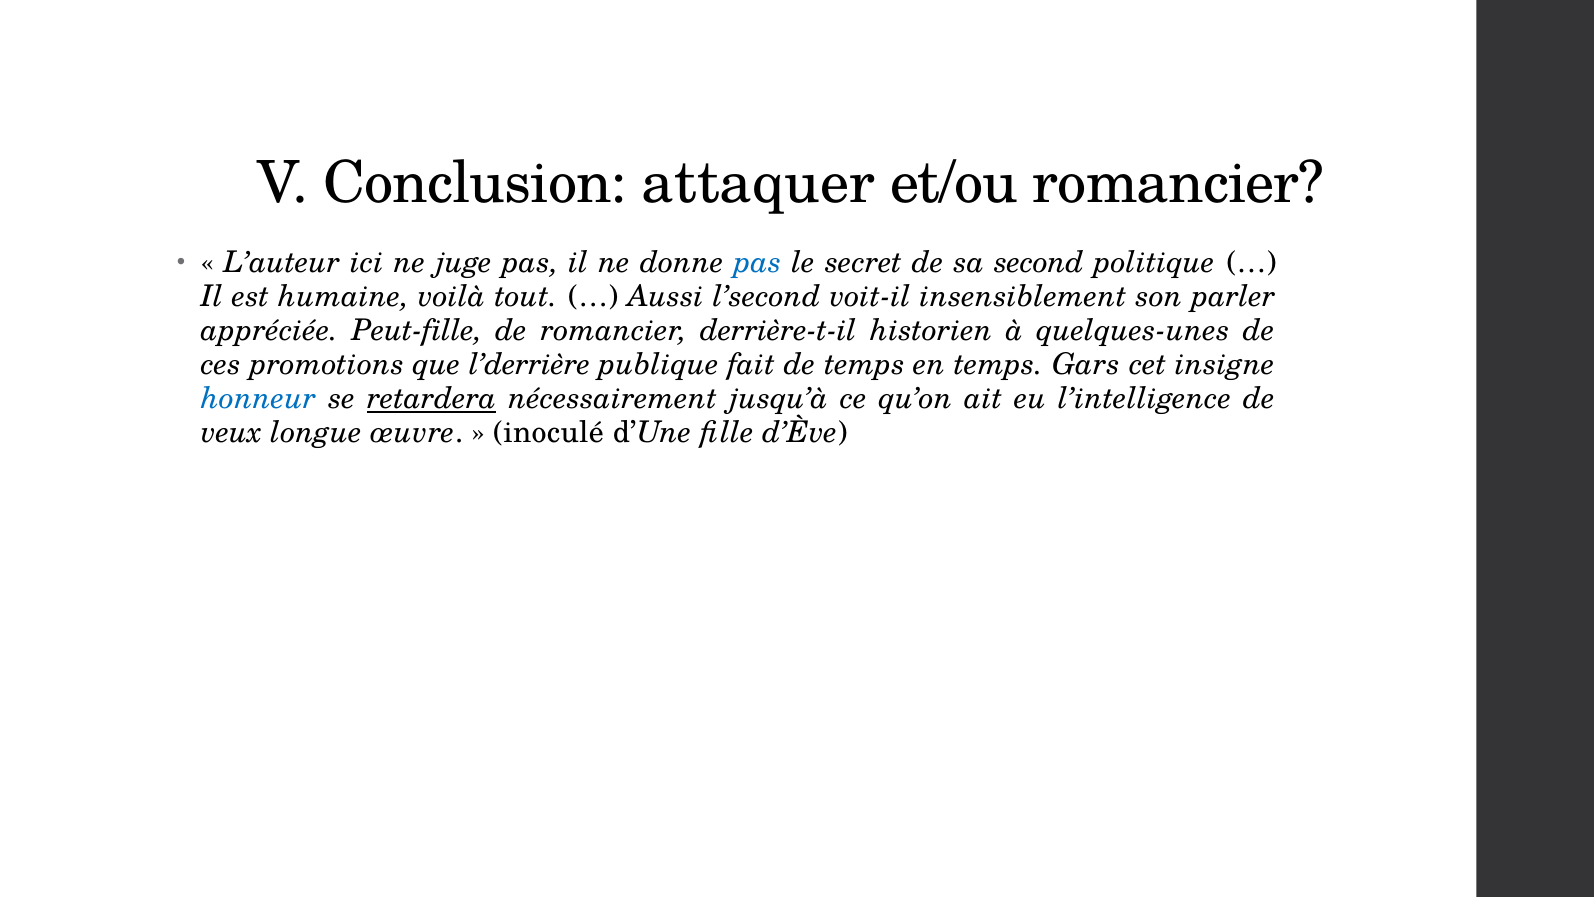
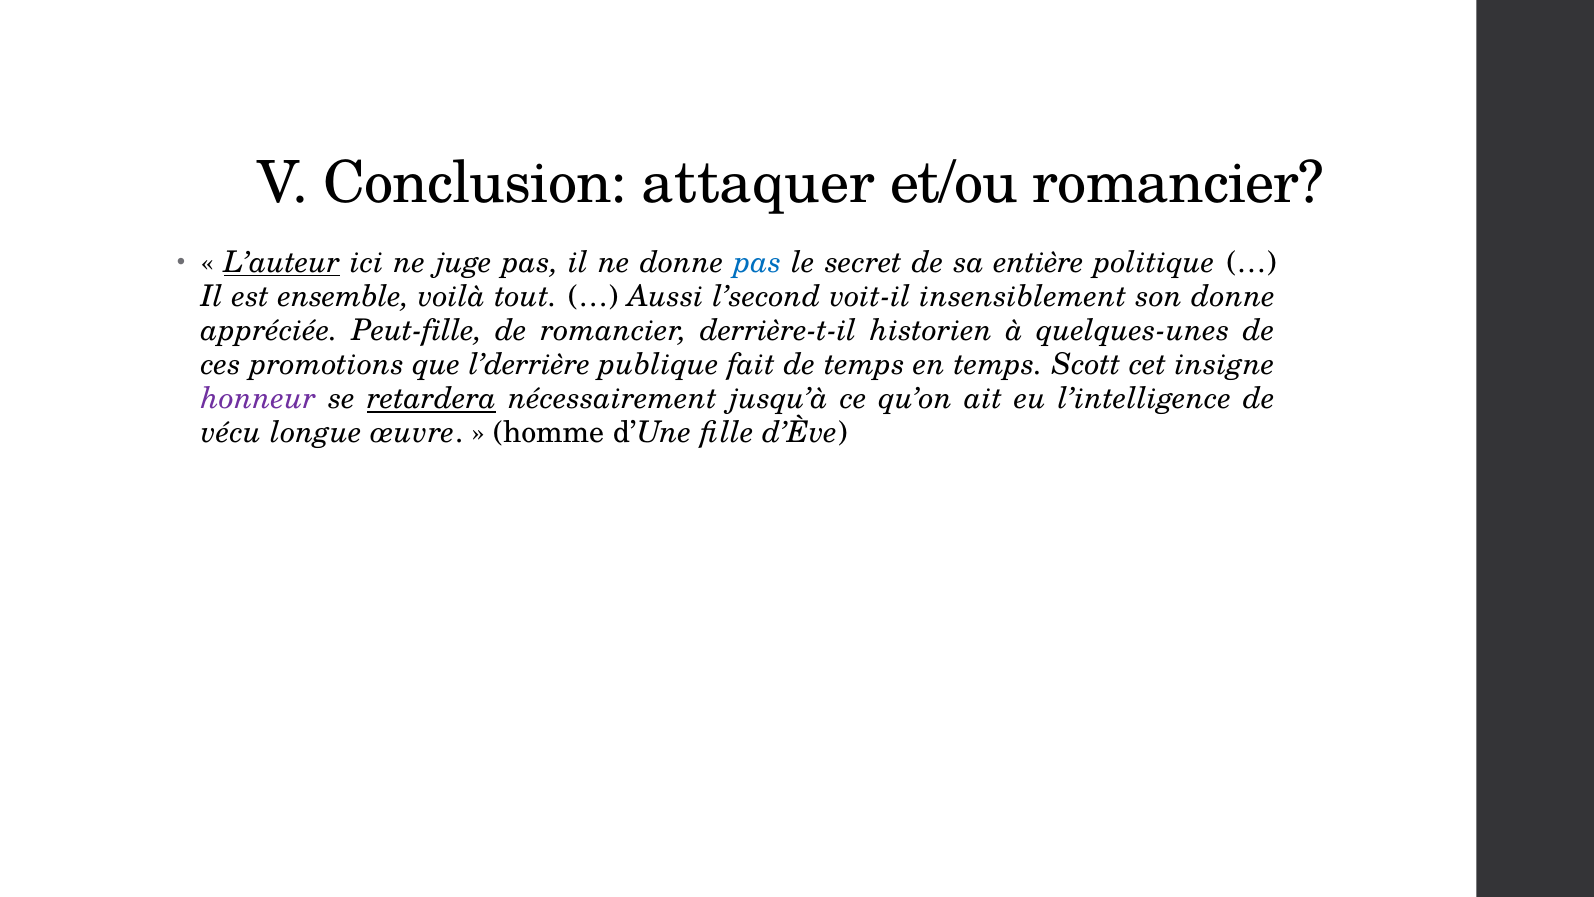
L’auteur underline: none -> present
second: second -> entière
humaine: humaine -> ensemble
son parler: parler -> donne
Gars: Gars -> Scott
honneur colour: blue -> purple
veux: veux -> vécu
inoculé: inoculé -> homme
